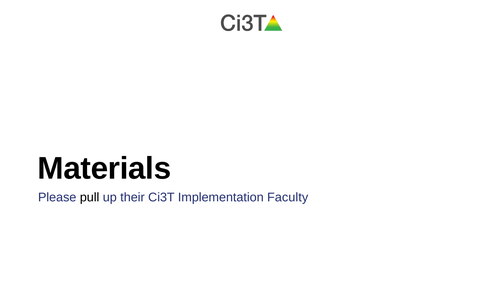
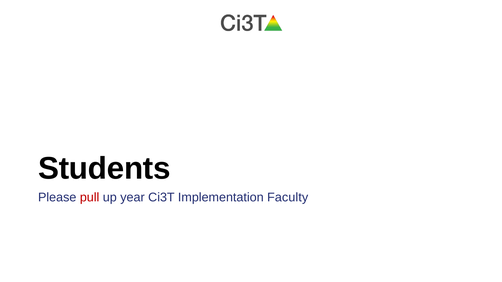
Materials: Materials -> Students
pull colour: black -> red
their: their -> year
